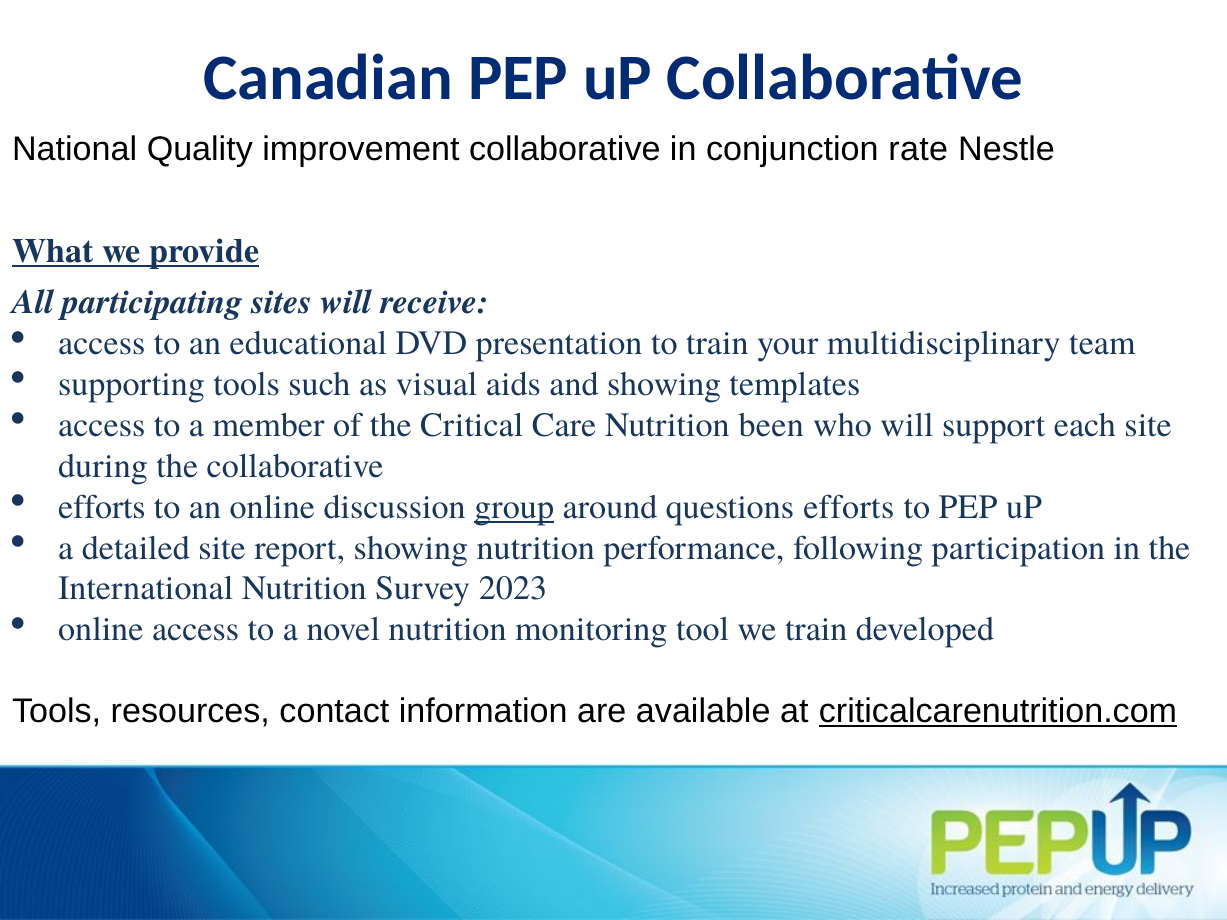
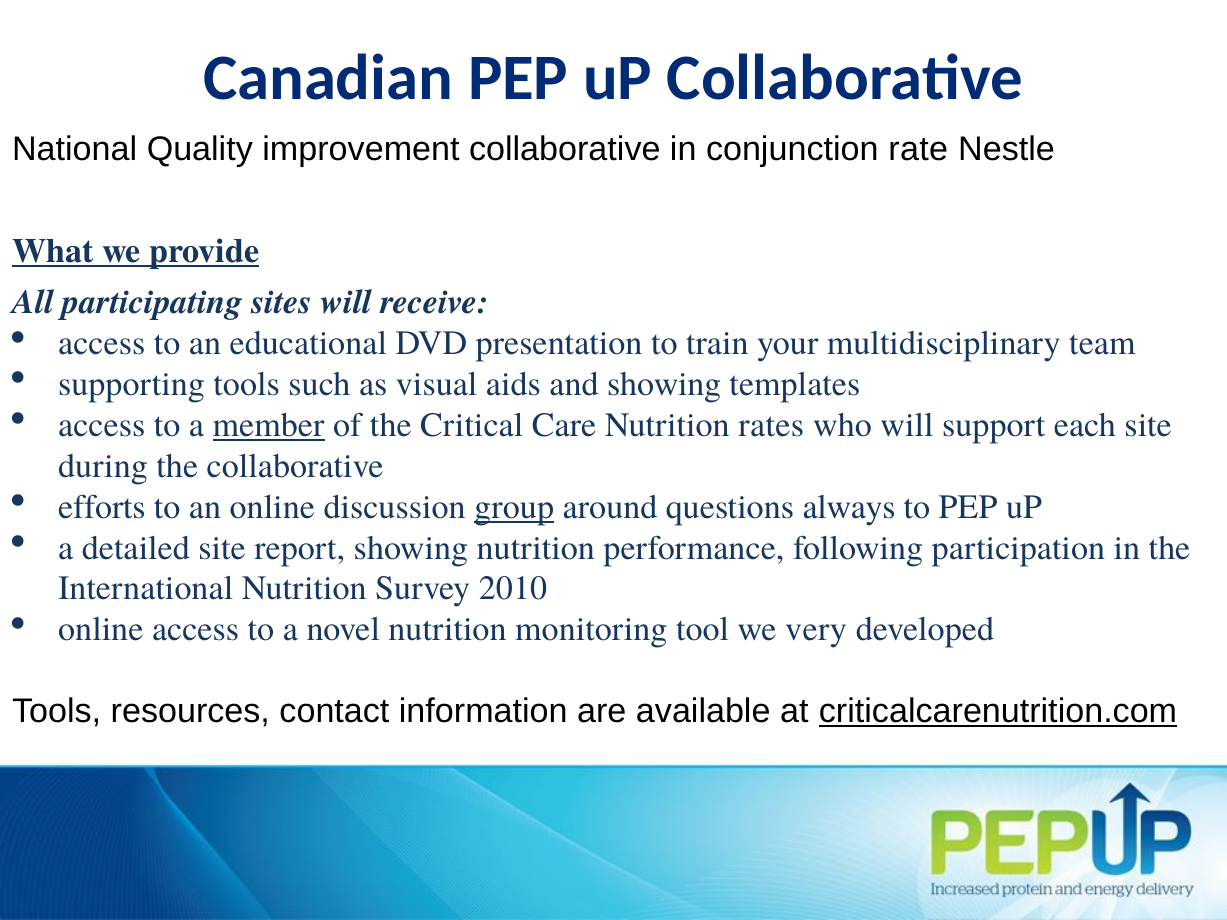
member underline: none -> present
been: been -> rates
questions efforts: efforts -> always
2023: 2023 -> 2010
we train: train -> very
